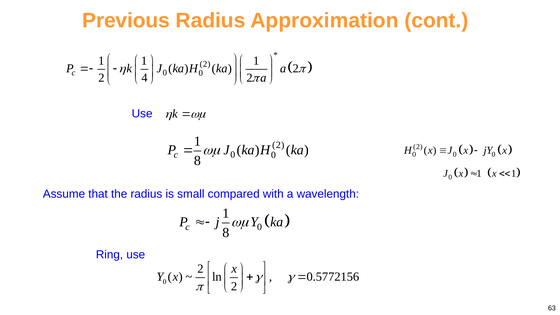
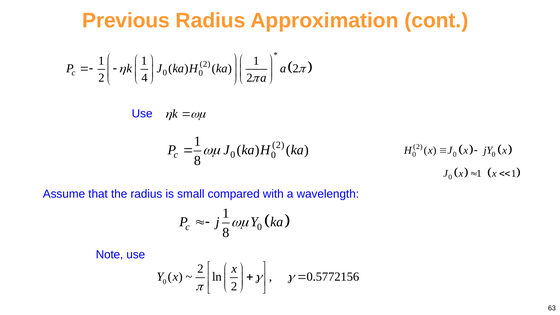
Ring: Ring -> Note
